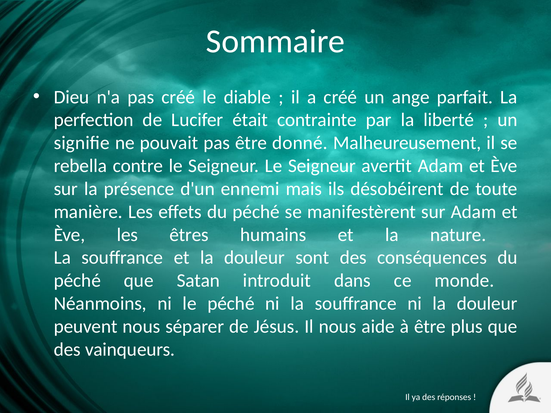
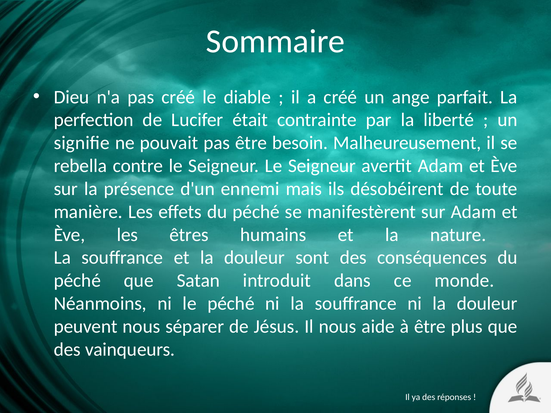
donné: donné -> besoin
